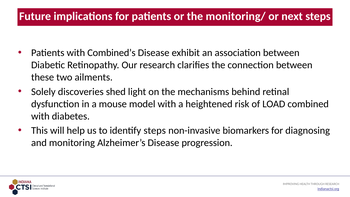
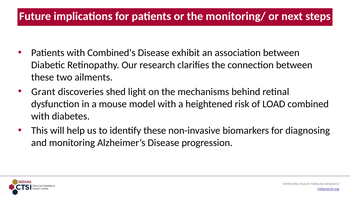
Solely: Solely -> Grant
identify steps: steps -> these
